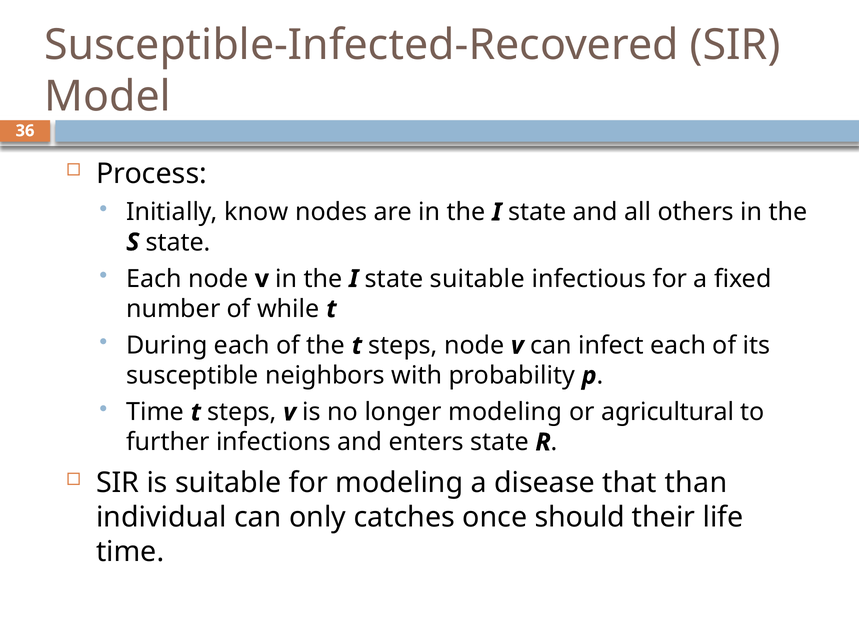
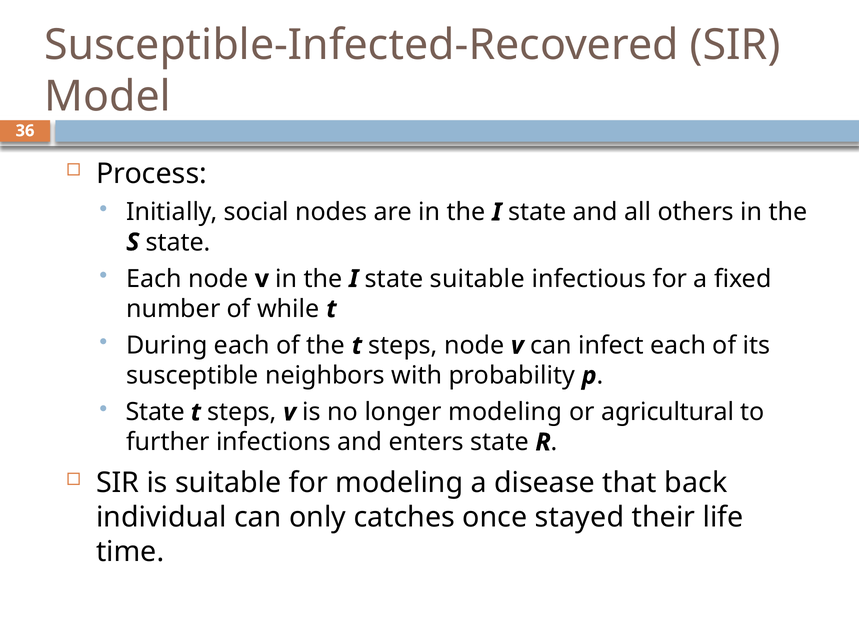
know: know -> social
Time at (155, 412): Time -> State
than: than -> back
should: should -> stayed
